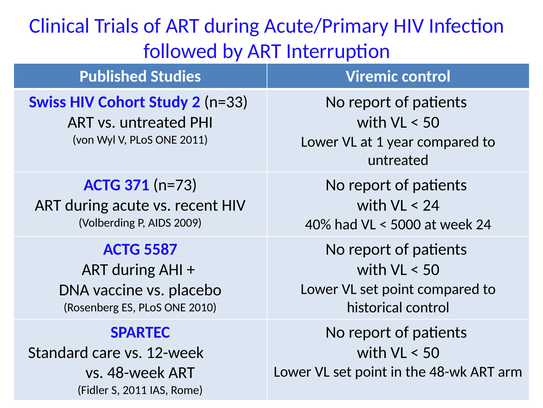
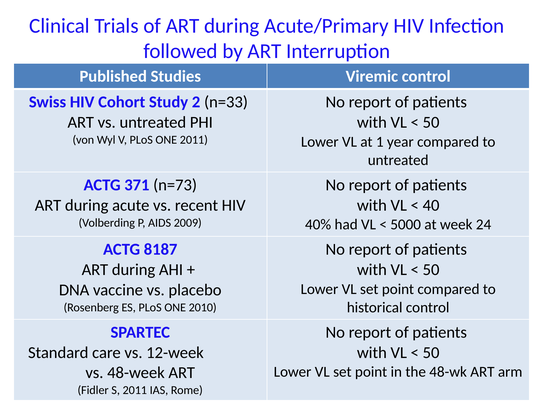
24 at (431, 205): 24 -> 40
5587: 5587 -> 8187
